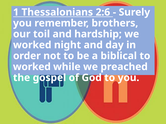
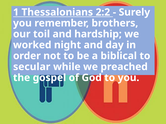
2:6: 2:6 -> 2:2
worked at (32, 67): worked -> secular
